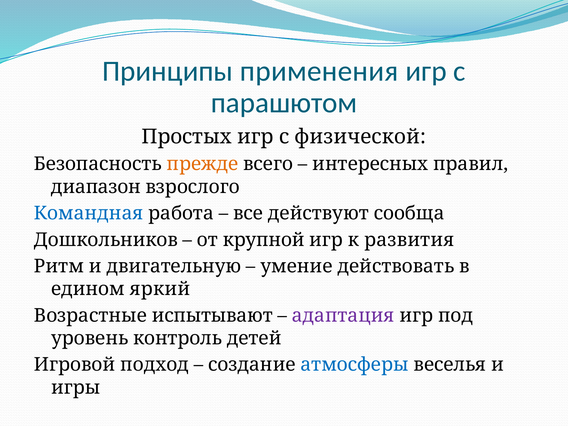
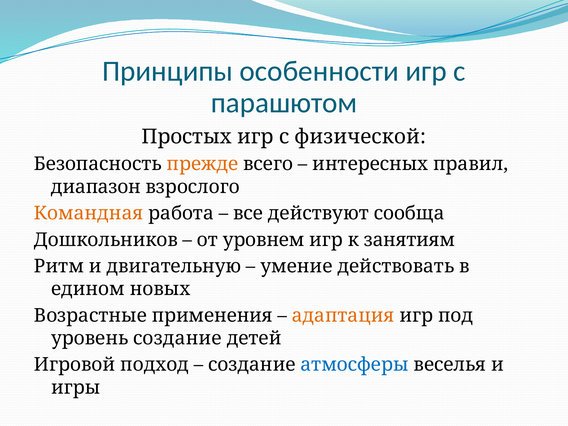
применения: применения -> особенности
Командная colour: blue -> orange
крупной: крупной -> уровнем
развития: развития -> занятиям
яркий: яркий -> новых
испытывают: испытывают -> применения
адаптация colour: purple -> orange
уровень контроль: контроль -> создание
